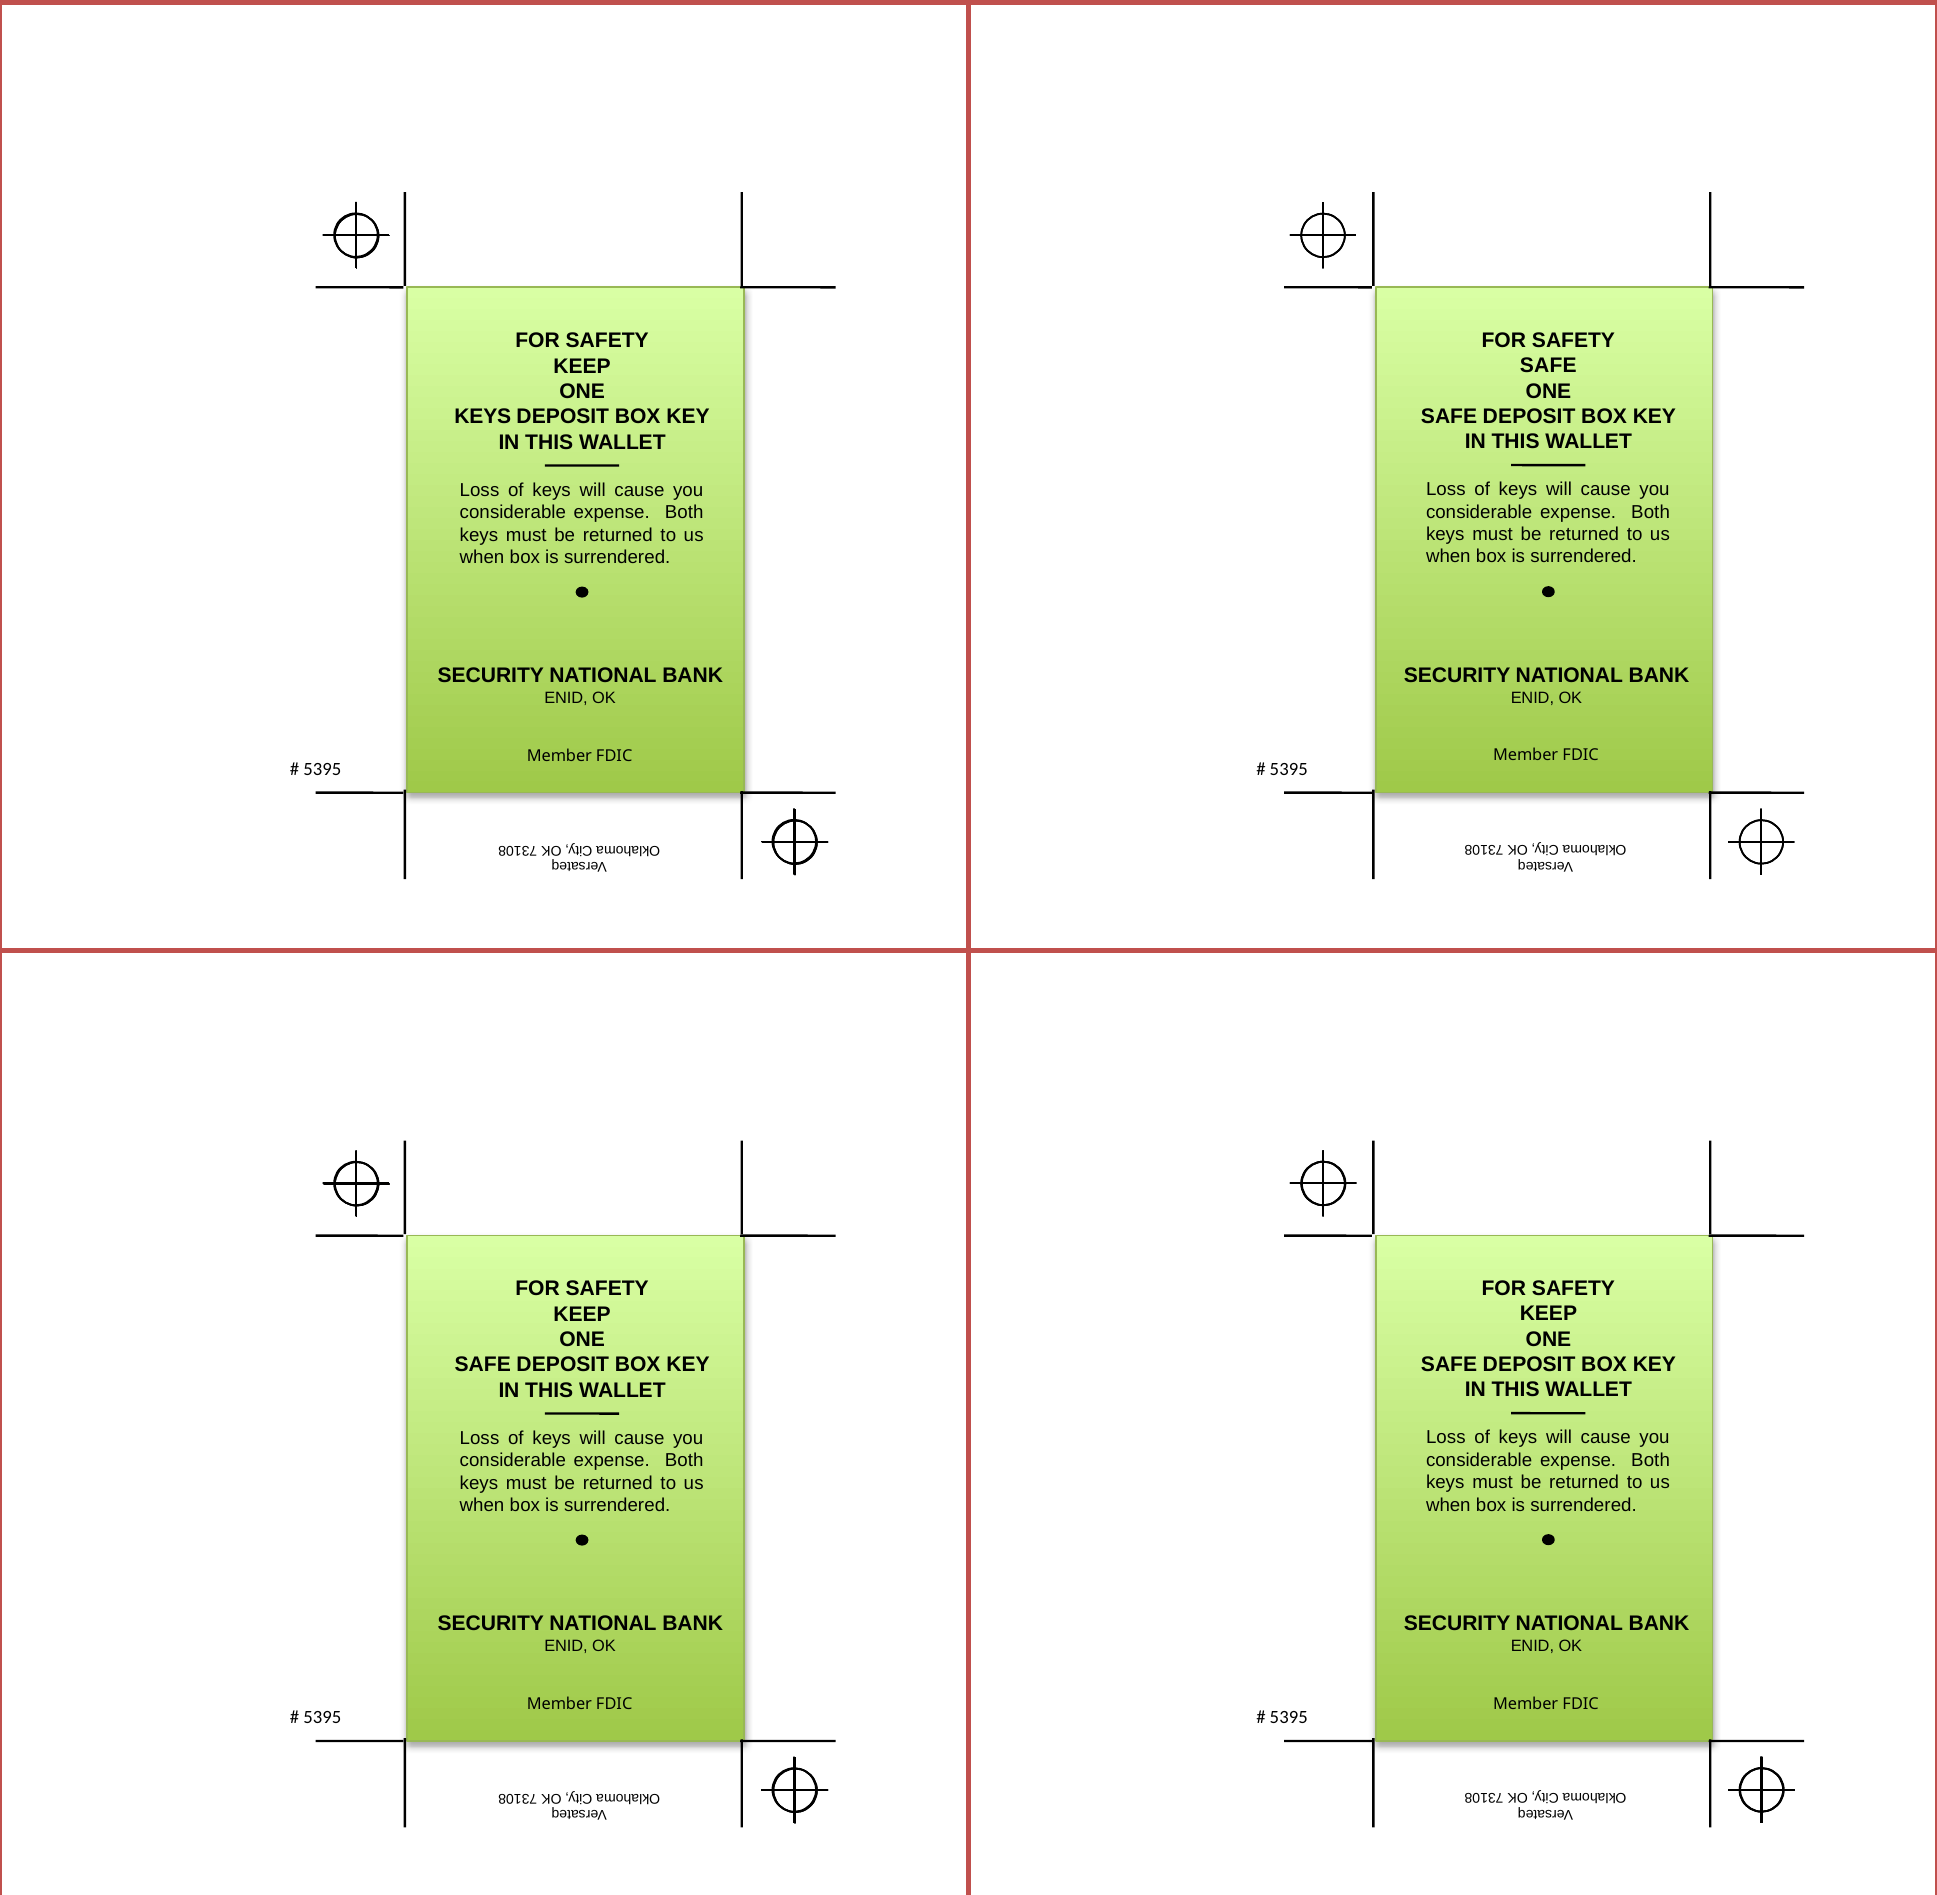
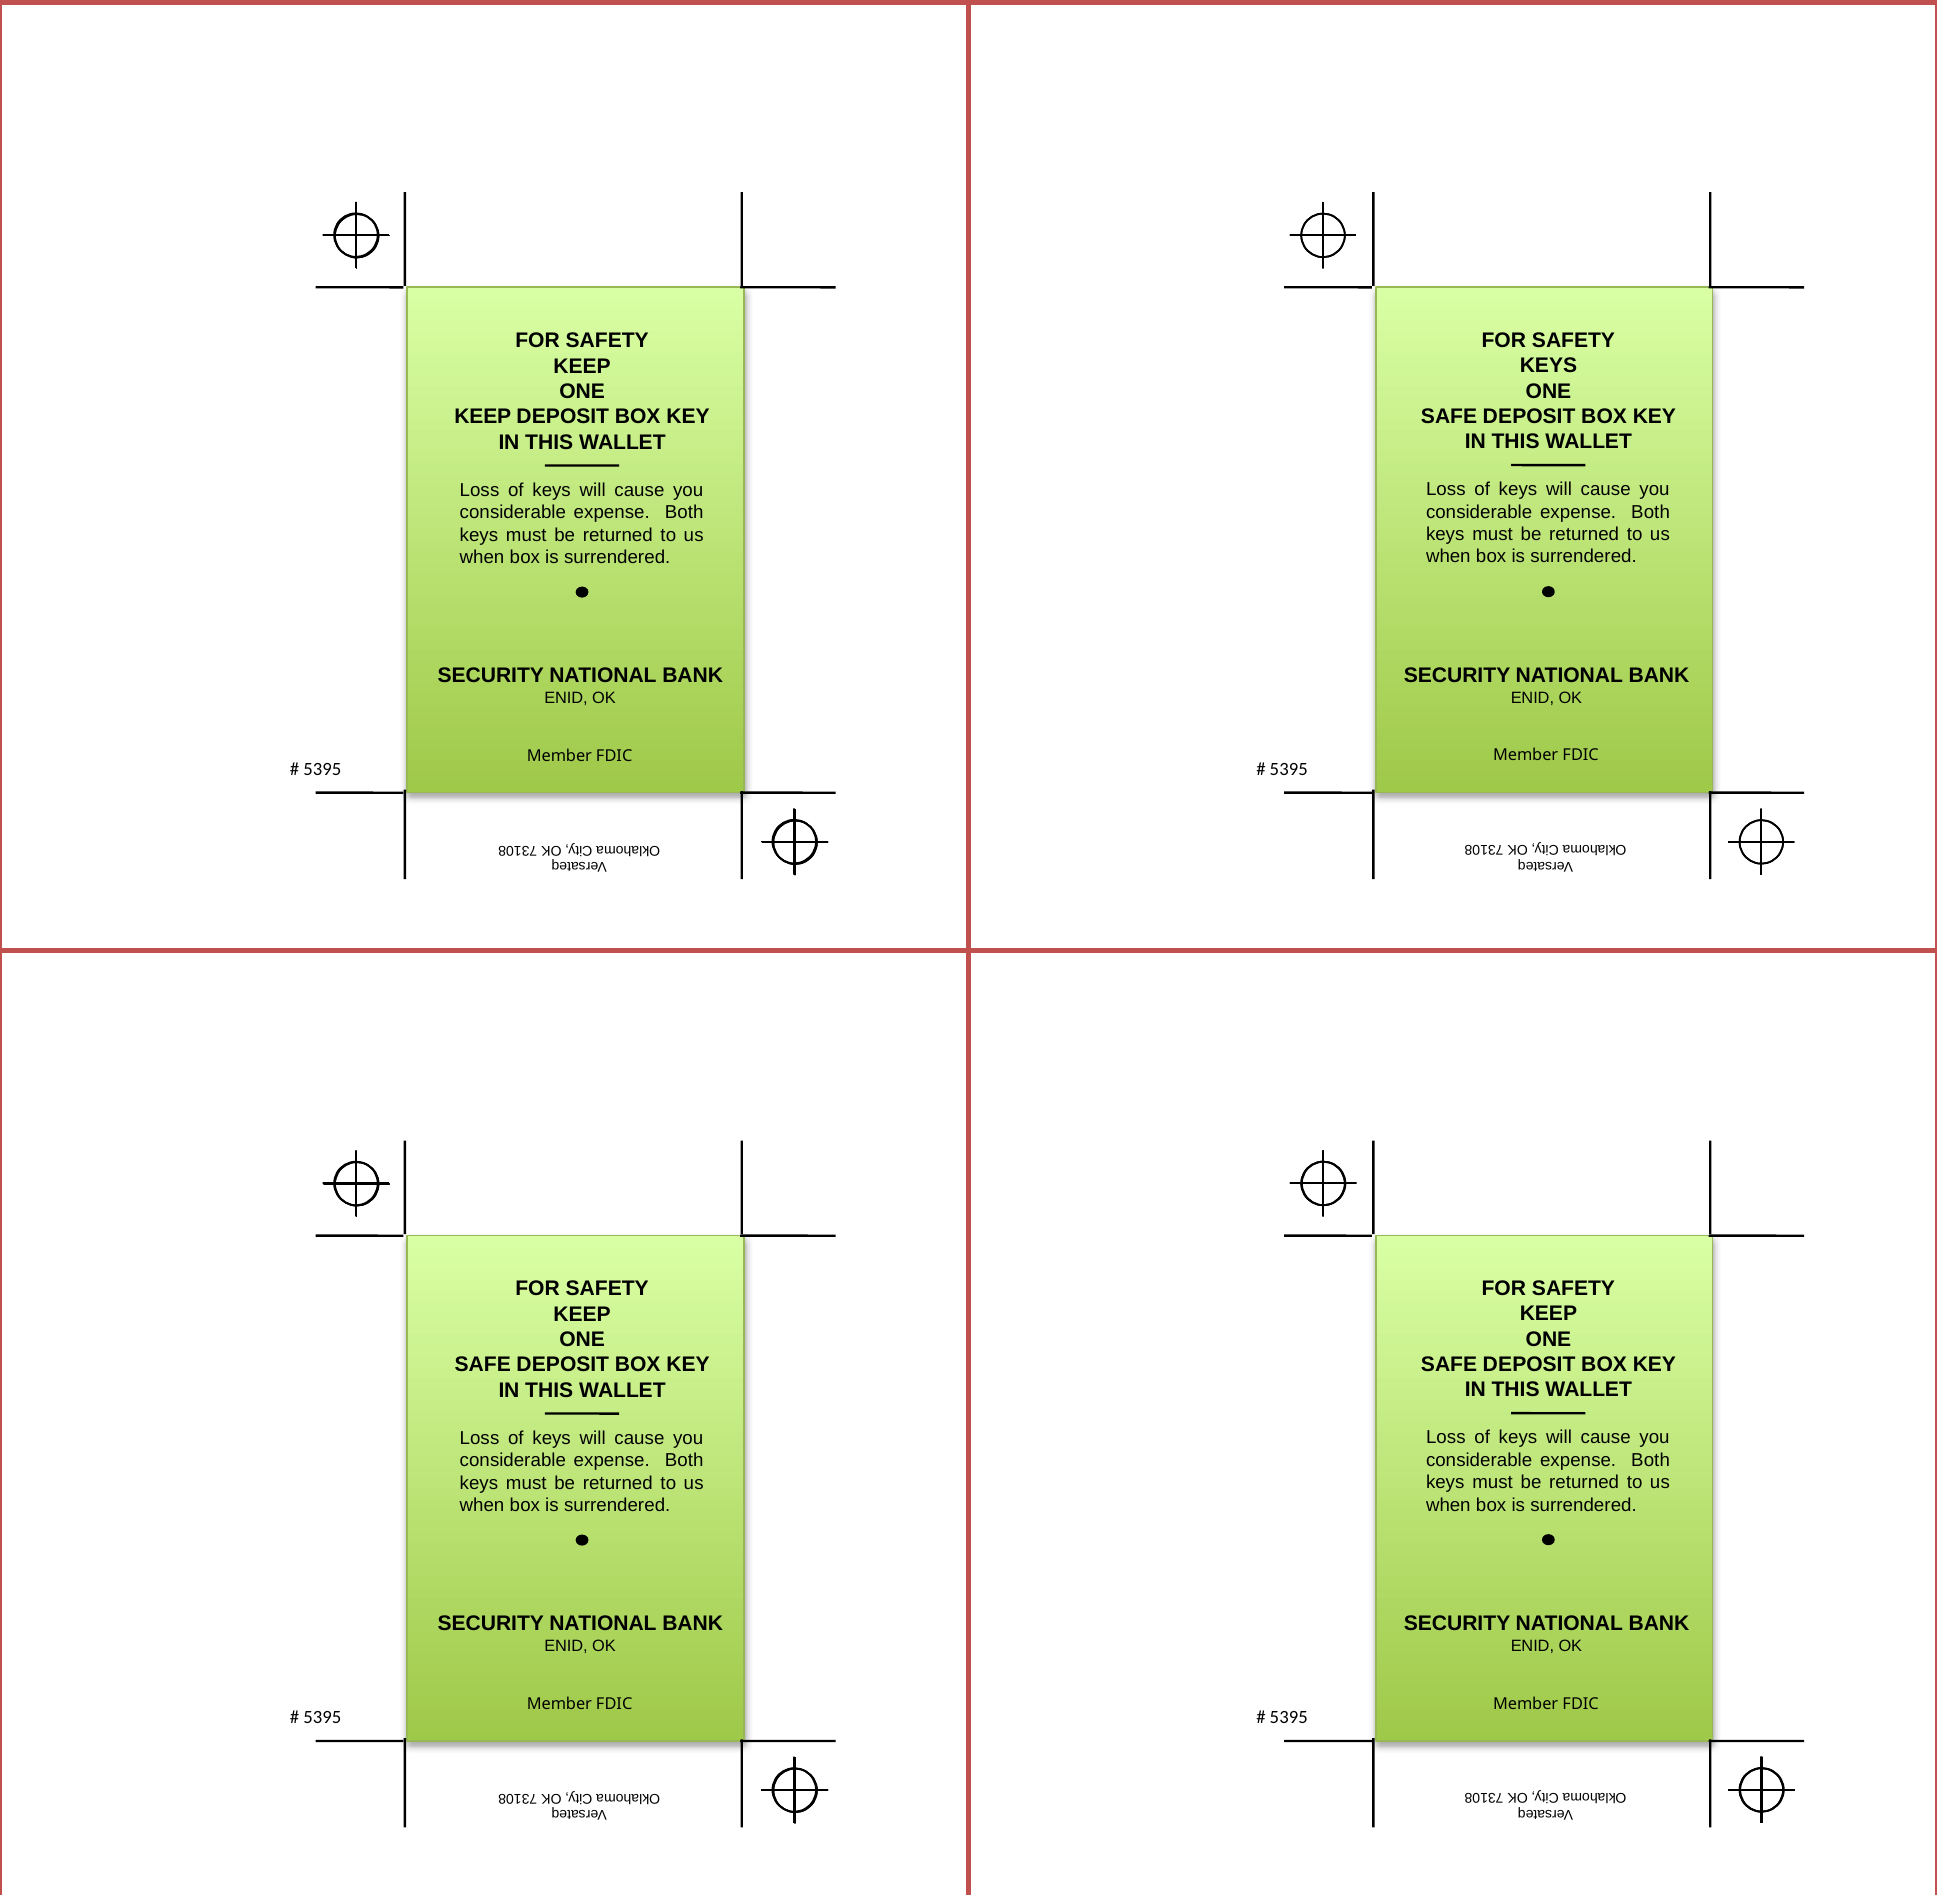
SAFE at (1548, 366): SAFE -> KEYS
KEYS at (483, 417): KEYS -> KEEP
